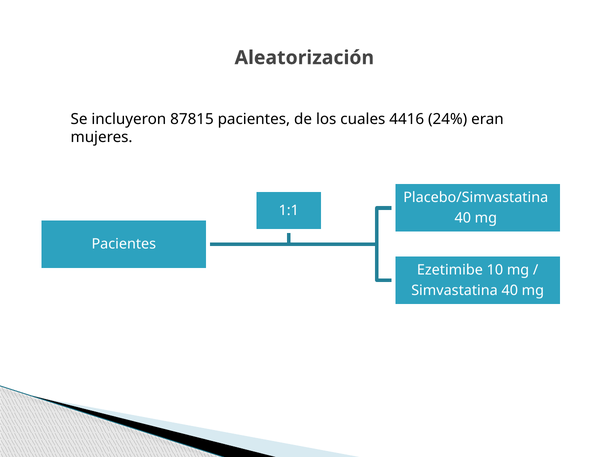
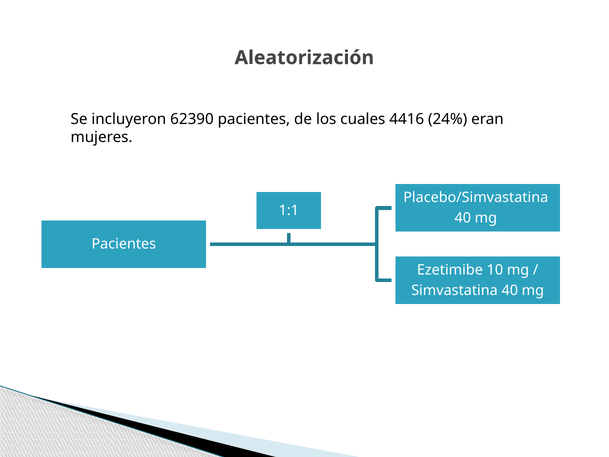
87815: 87815 -> 62390
